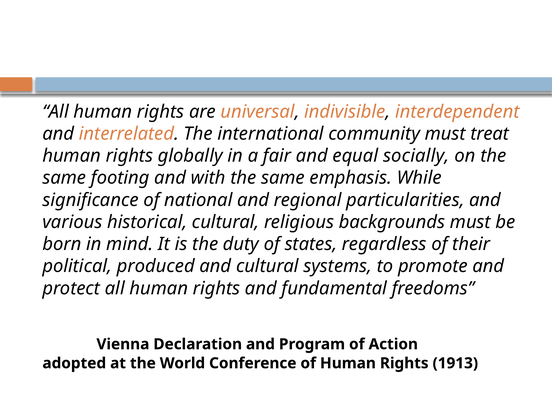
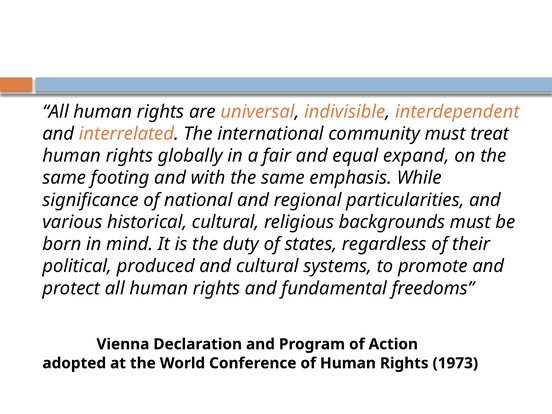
socially: socially -> expand
1913: 1913 -> 1973
